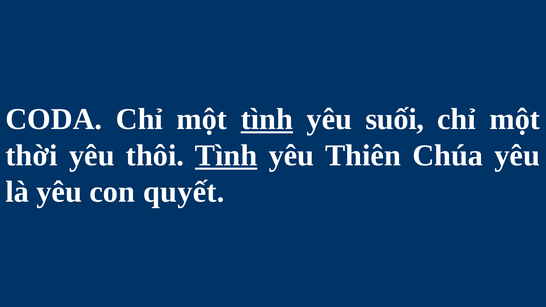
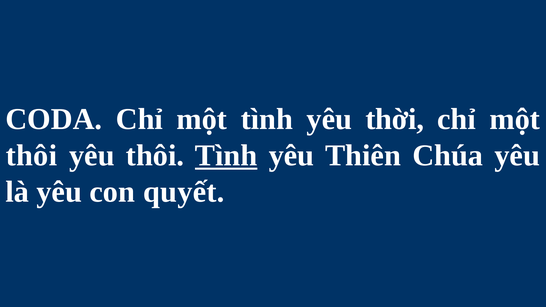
tình at (267, 119) underline: present -> none
suối: suối -> thời
thời at (32, 156): thời -> thôi
